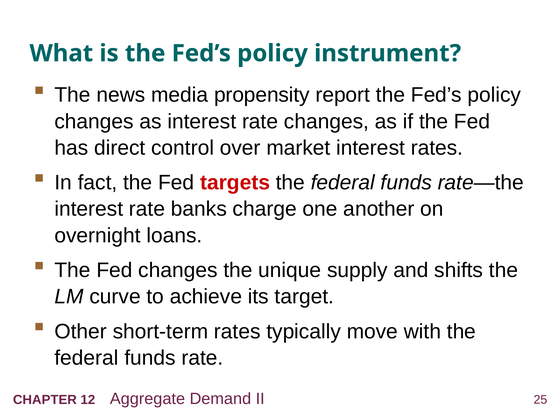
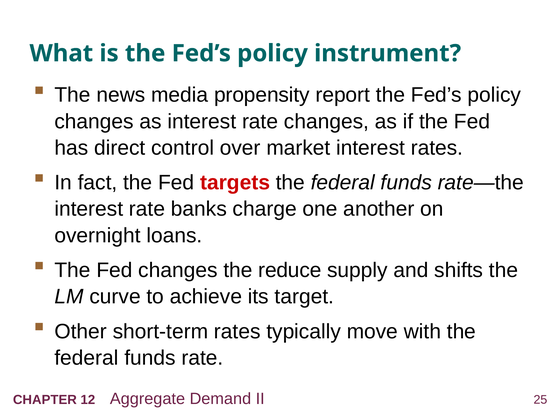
unique: unique -> reduce
